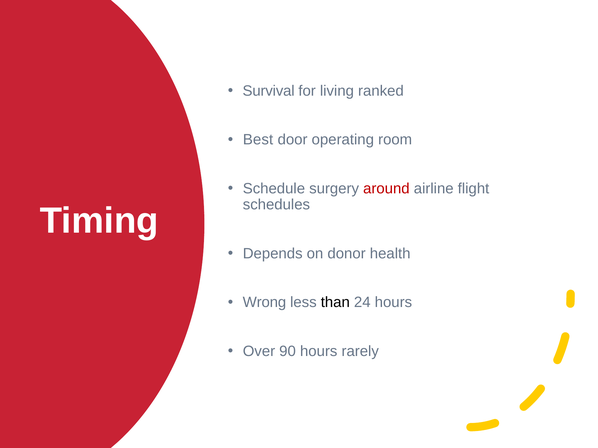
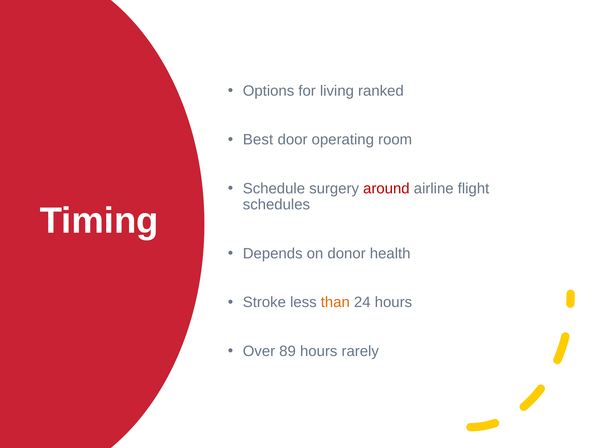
Survival: Survival -> Options
Wrong: Wrong -> Stroke
than colour: black -> orange
90: 90 -> 89
